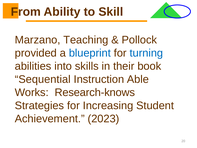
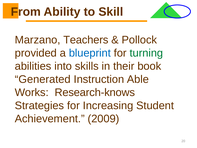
Teaching: Teaching -> Teachers
turning colour: blue -> green
Sequential: Sequential -> Generated
2023: 2023 -> 2009
